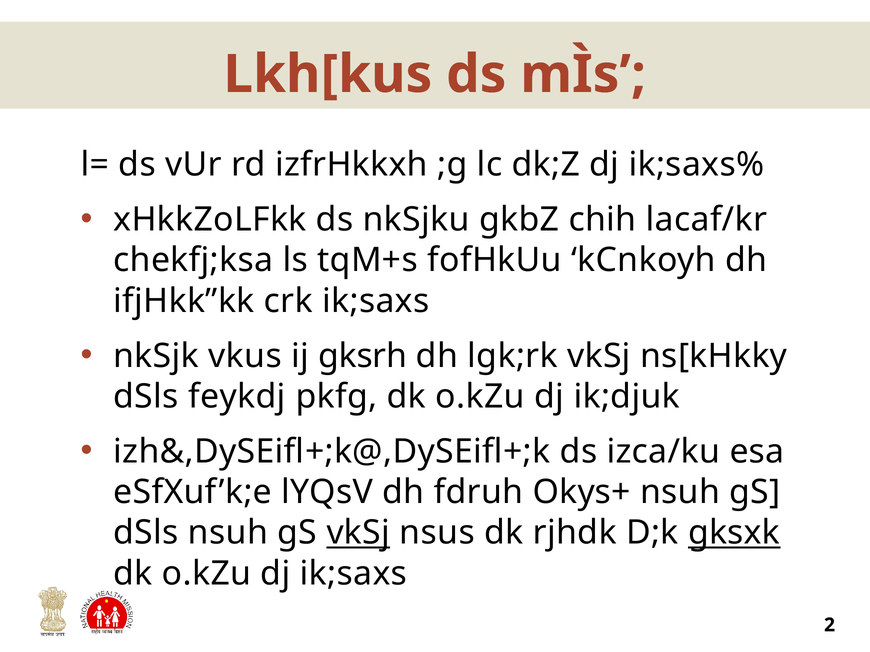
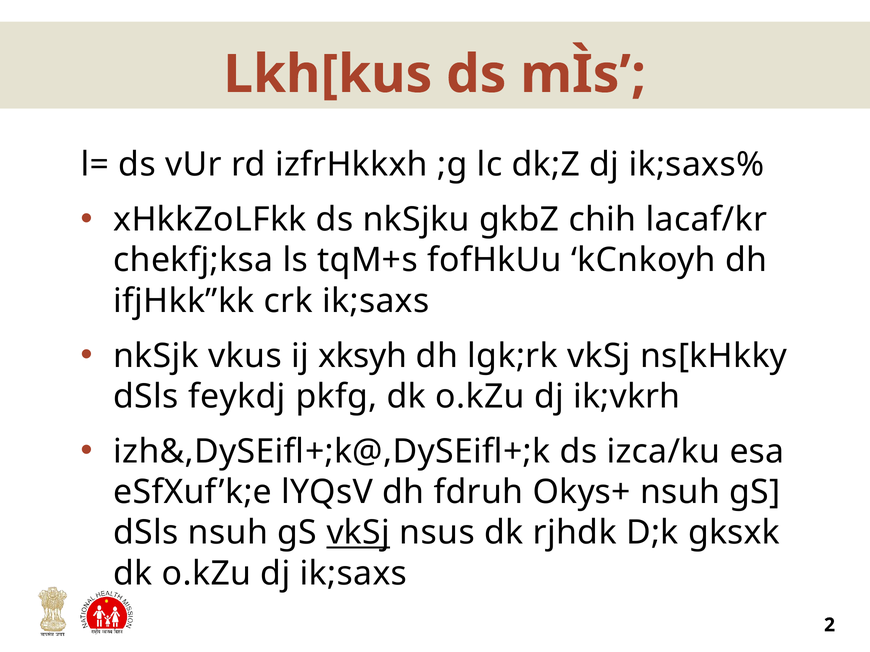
gksrh: gksrh -> xksyh
ik;djuk: ik;djuk -> ik;vkrh
gksxk underline: present -> none
